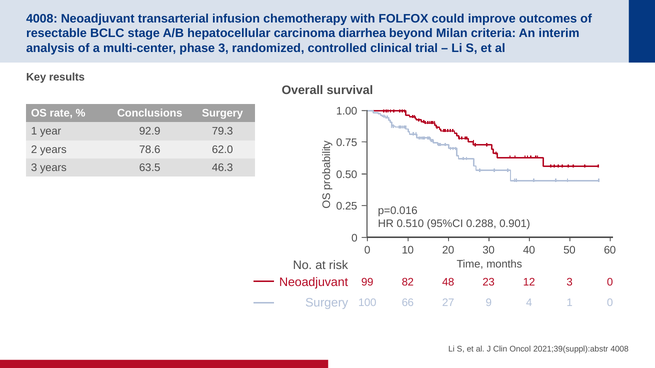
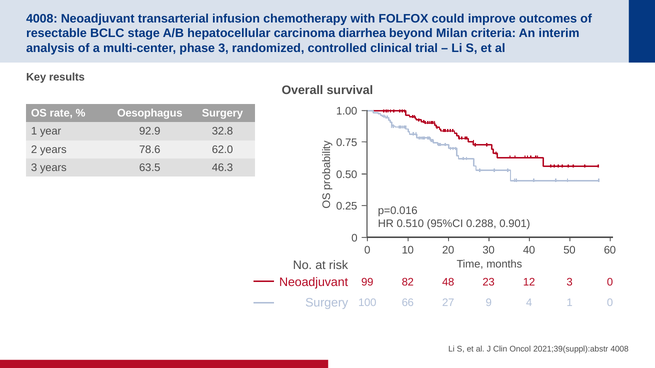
Conclusions: Conclusions -> Oesophagus
79.3: 79.3 -> 32.8
